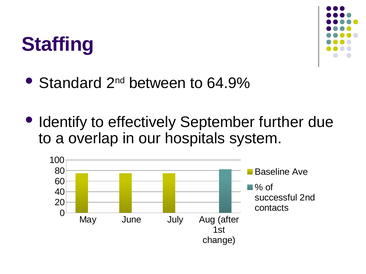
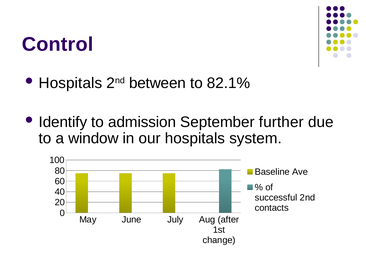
Staffing: Staffing -> Control
Standard at (70, 83): Standard -> Hospitals
64.9%: 64.9% -> 82.1%
effectively: effectively -> admission
overlap: overlap -> window
